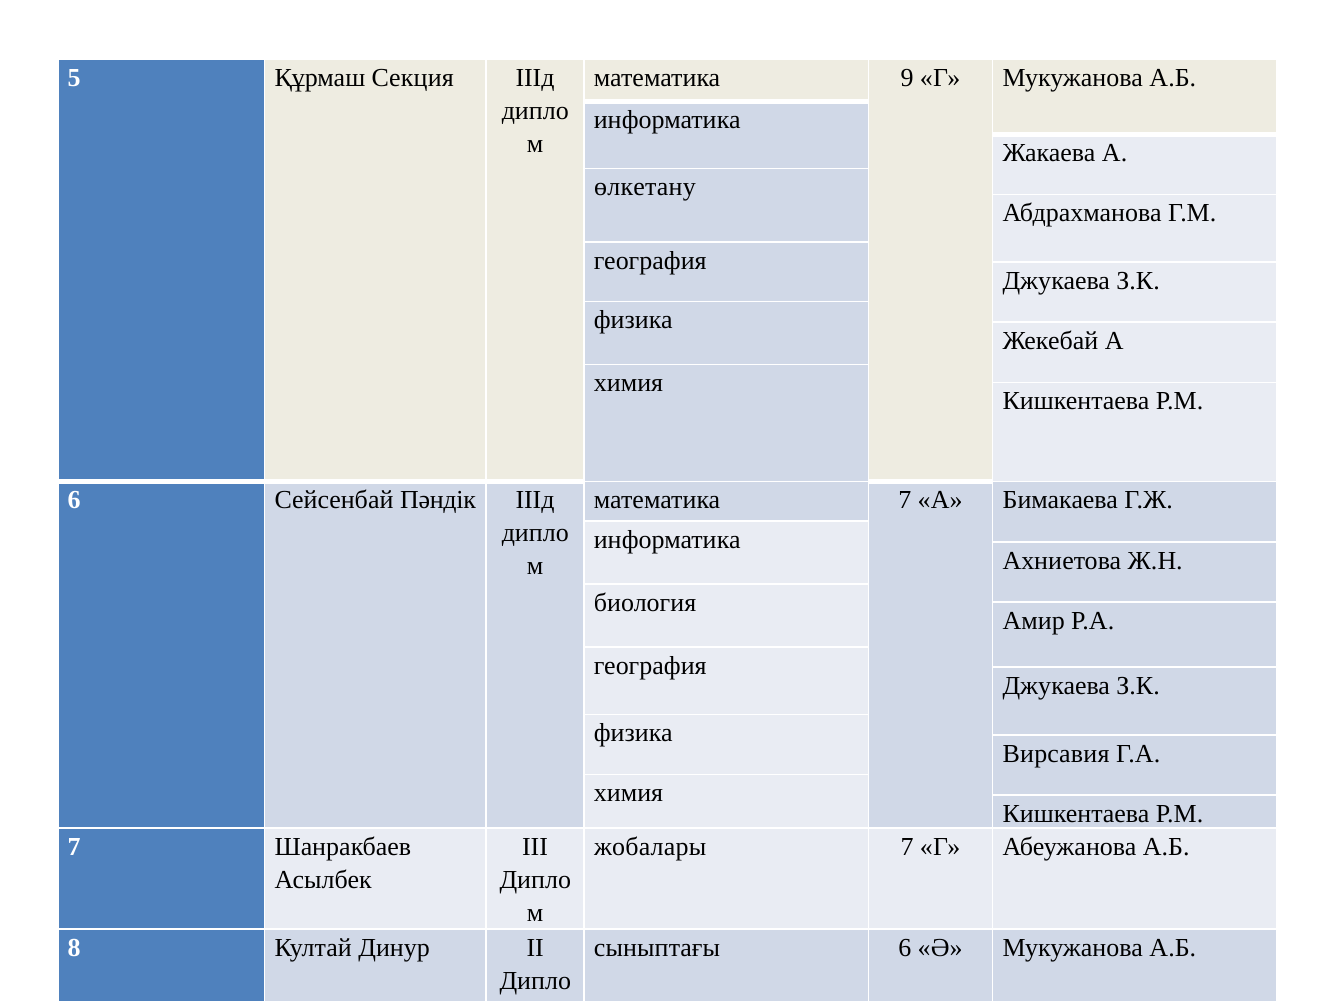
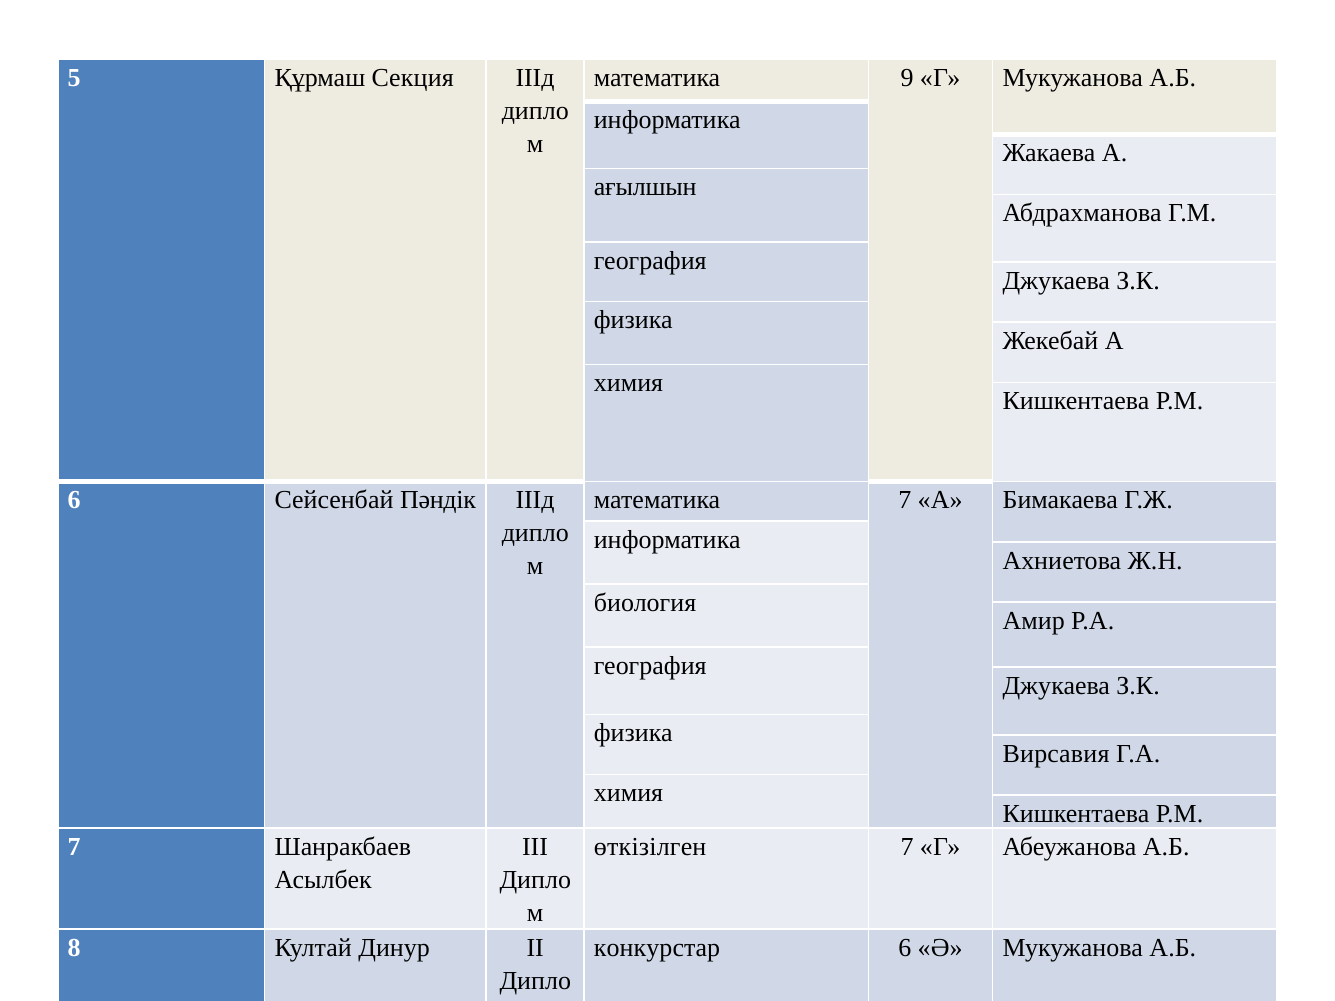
өлкетану: өлкетану -> ағылшын
жобалары: жобалары -> өткізілген
сыныптағы: сыныптағы -> конкурстар
